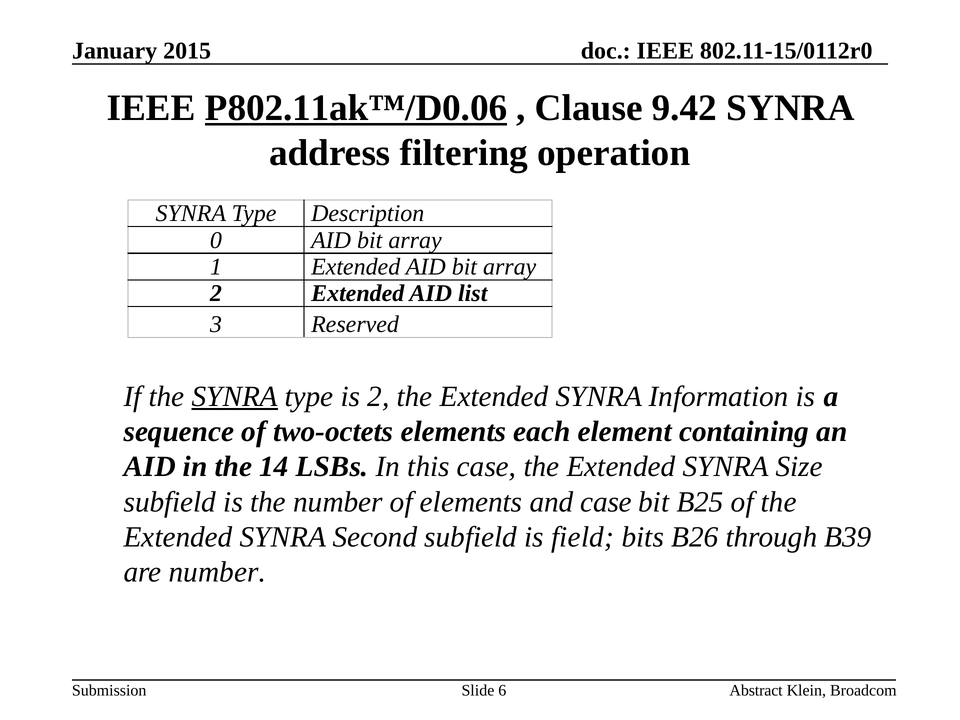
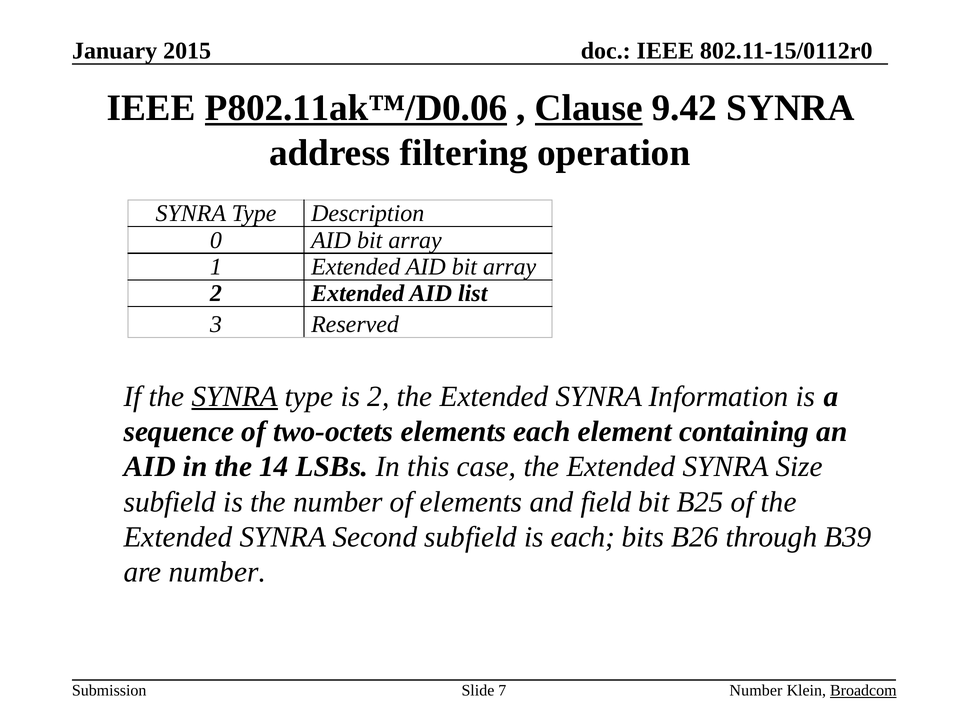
Clause underline: none -> present
and case: case -> field
is field: field -> each
6: 6 -> 7
Abstract at (756, 691): Abstract -> Number
Broadcom underline: none -> present
